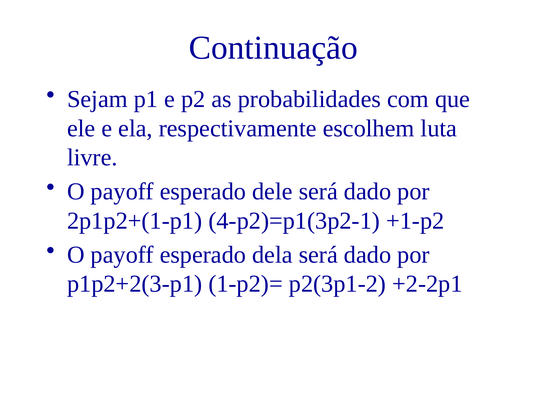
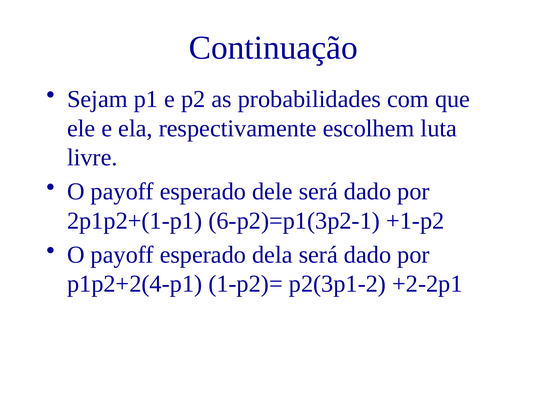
4-p2)=p1(3p2-1: 4-p2)=p1(3p2-1 -> 6-p2)=p1(3p2-1
p1p2+2(3-p1: p1p2+2(3-p1 -> p1p2+2(4-p1
